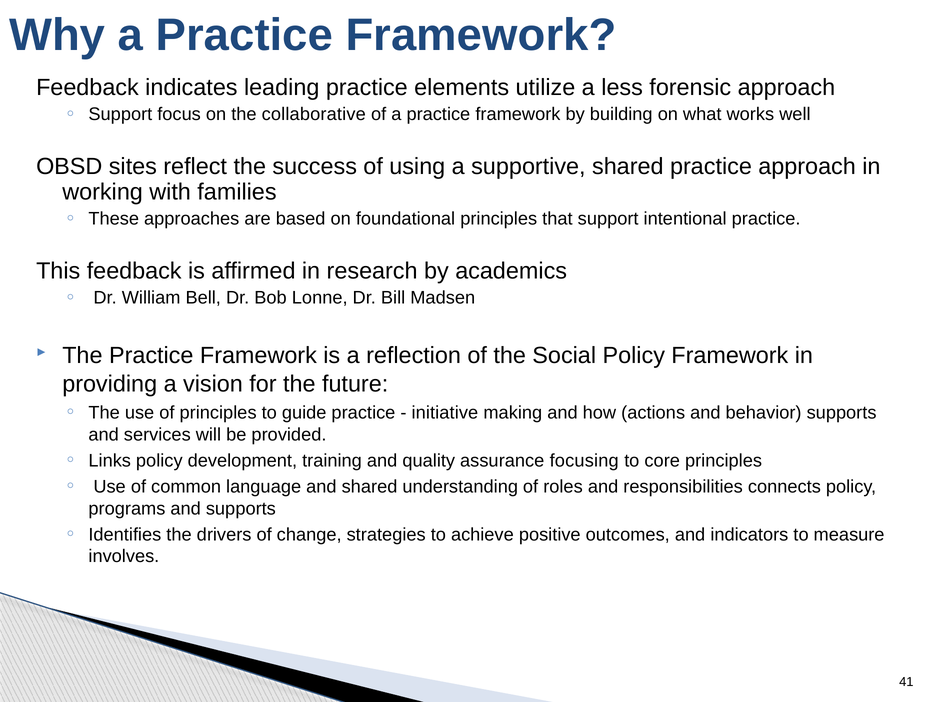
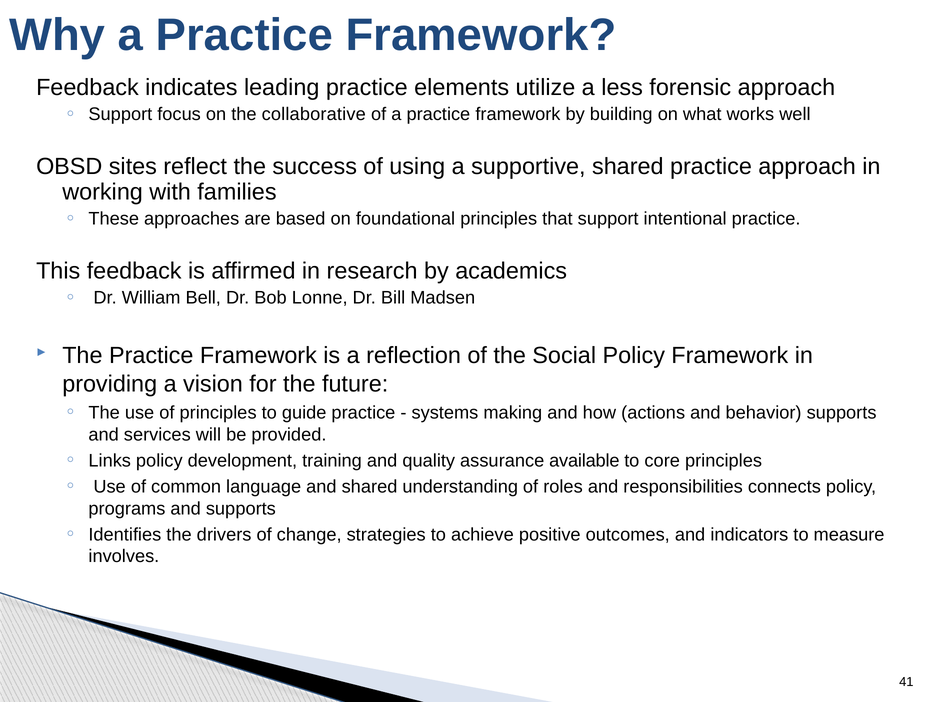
initiative: initiative -> systems
focusing: focusing -> available
